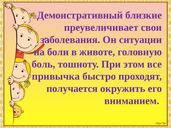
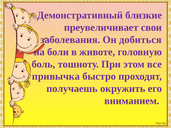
ситуации: ситуации -> добиться
получается: получается -> получаешь
